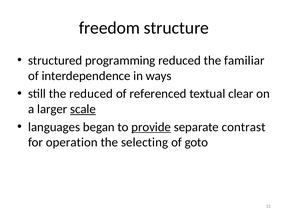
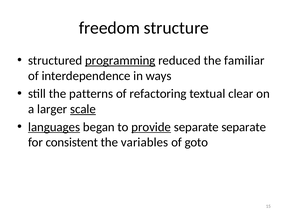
programming underline: none -> present
the reduced: reduced -> patterns
referenced: referenced -> refactoring
languages underline: none -> present
separate contrast: contrast -> separate
operation: operation -> consistent
selecting: selecting -> variables
